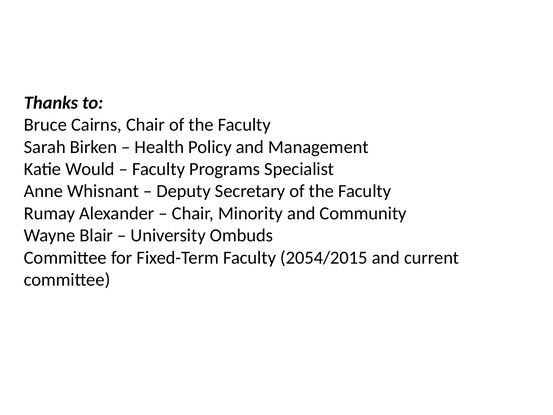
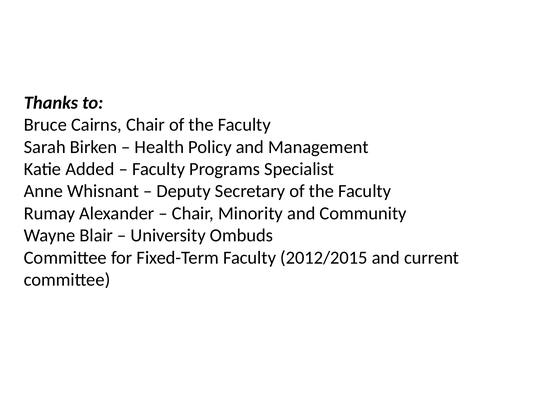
Would: Would -> Added
2054/2015: 2054/2015 -> 2012/2015
